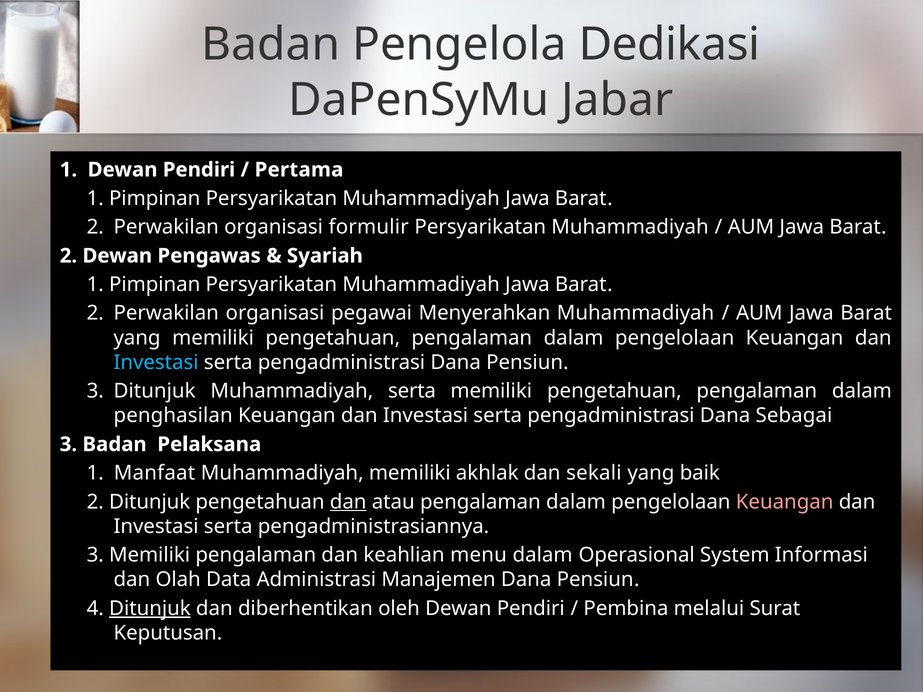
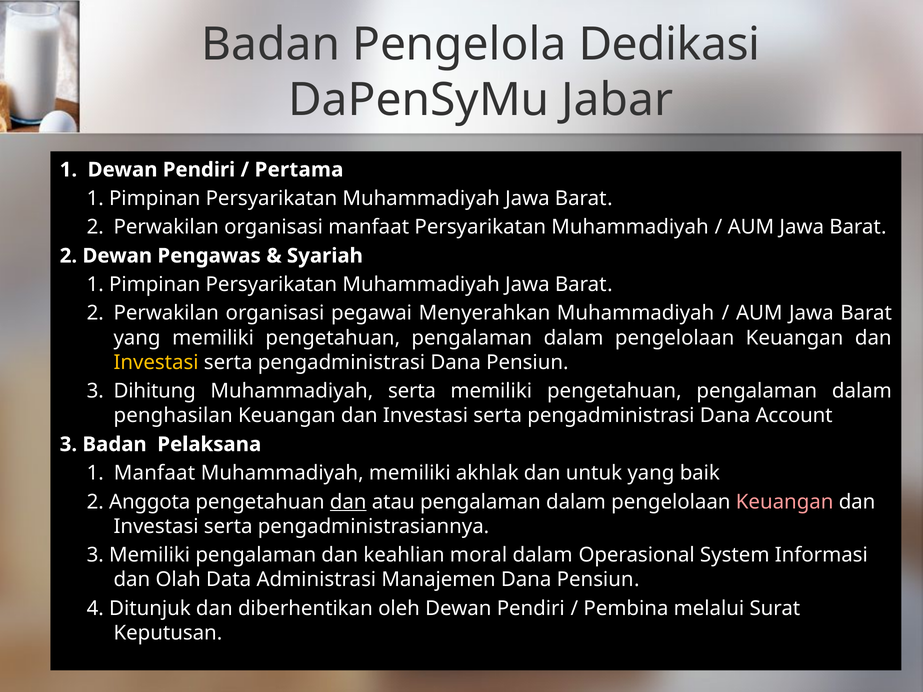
organisasi formulir: formulir -> manfaat
Investasi at (156, 363) colour: light blue -> yellow
3 Ditunjuk: Ditunjuk -> Dihitung
Sebagai: Sebagai -> Account
sekali: sekali -> untuk
2 Ditunjuk: Ditunjuk -> Anggota
menu: menu -> moral
Ditunjuk at (150, 609) underline: present -> none
